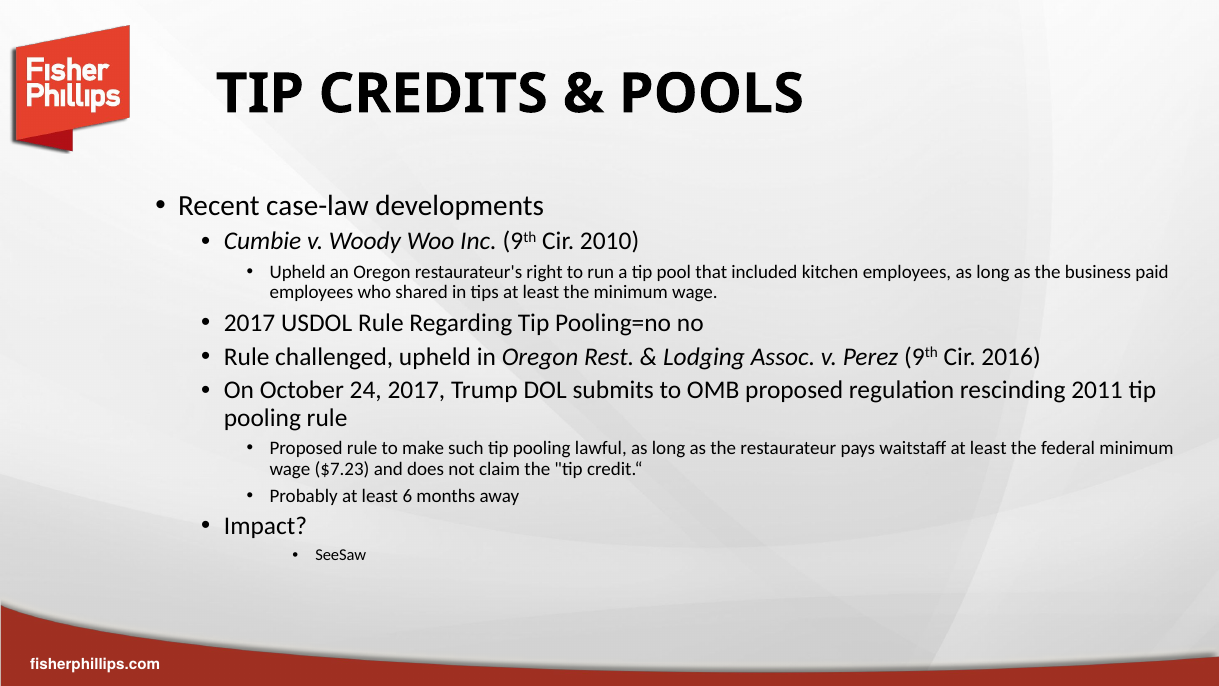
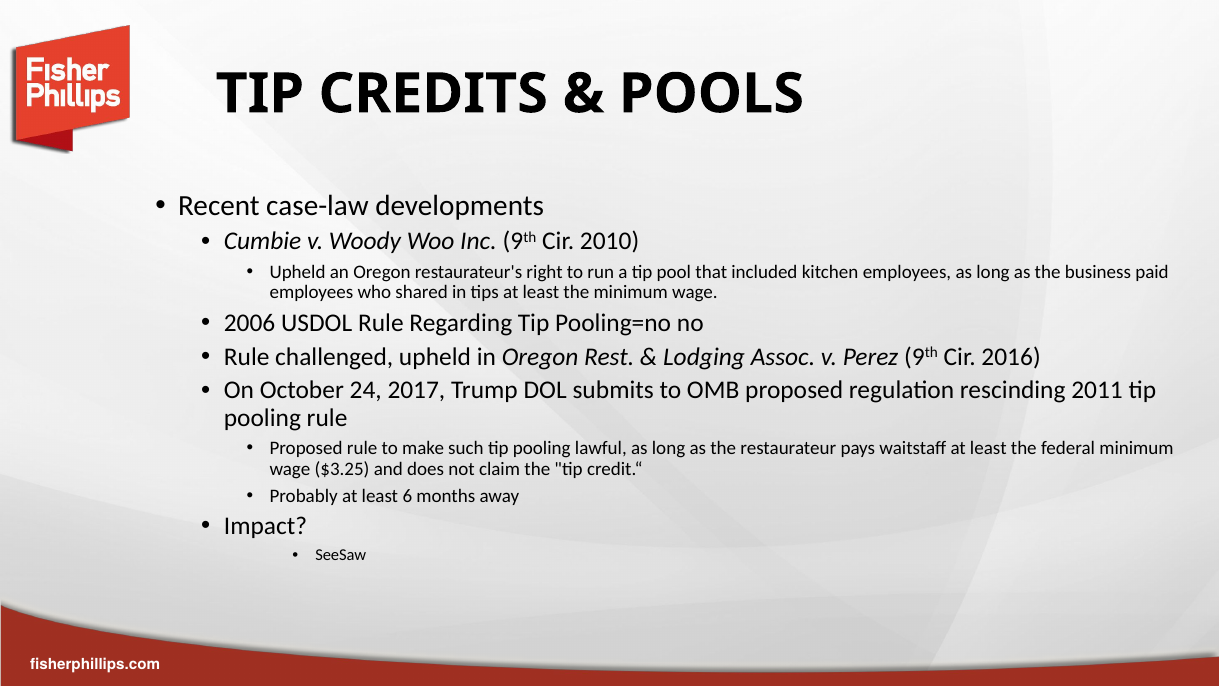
2017 at (250, 323): 2017 -> 2006
$7.23: $7.23 -> $3.25
